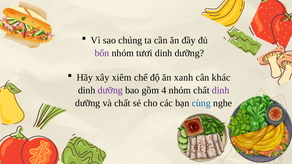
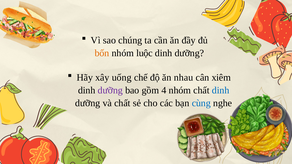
bốn colour: purple -> orange
tươi: tươi -> luộc
xiêm: xiêm -> uống
xanh: xanh -> nhau
khác: khác -> xiêm
dinh at (221, 90) colour: purple -> blue
